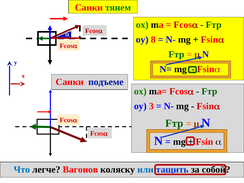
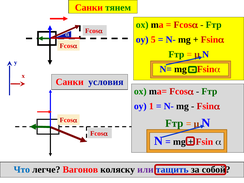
8: 8 -> 5
подъеме: подъеме -> условия
3: 3 -> 1
или colour: blue -> purple
